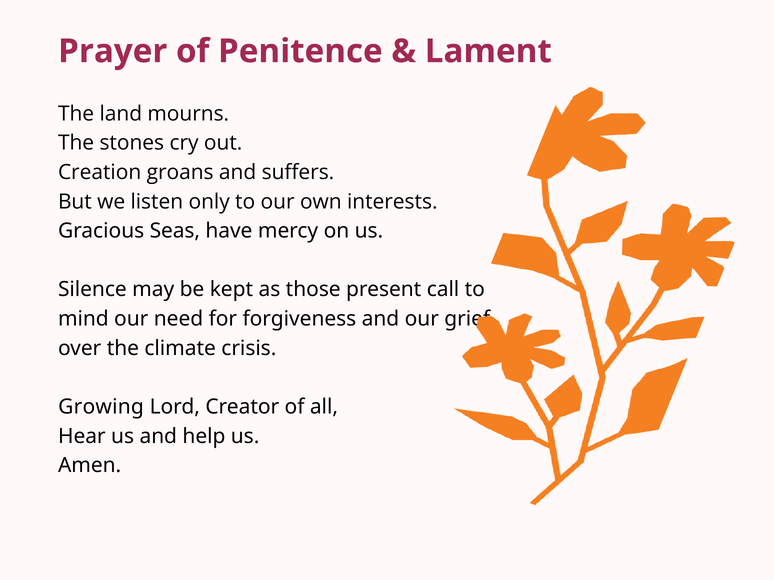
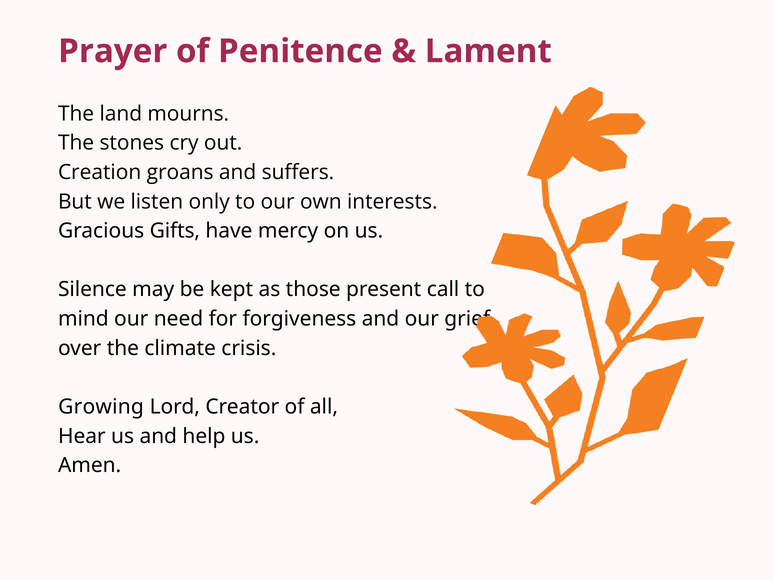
Seas: Seas -> Gifts
